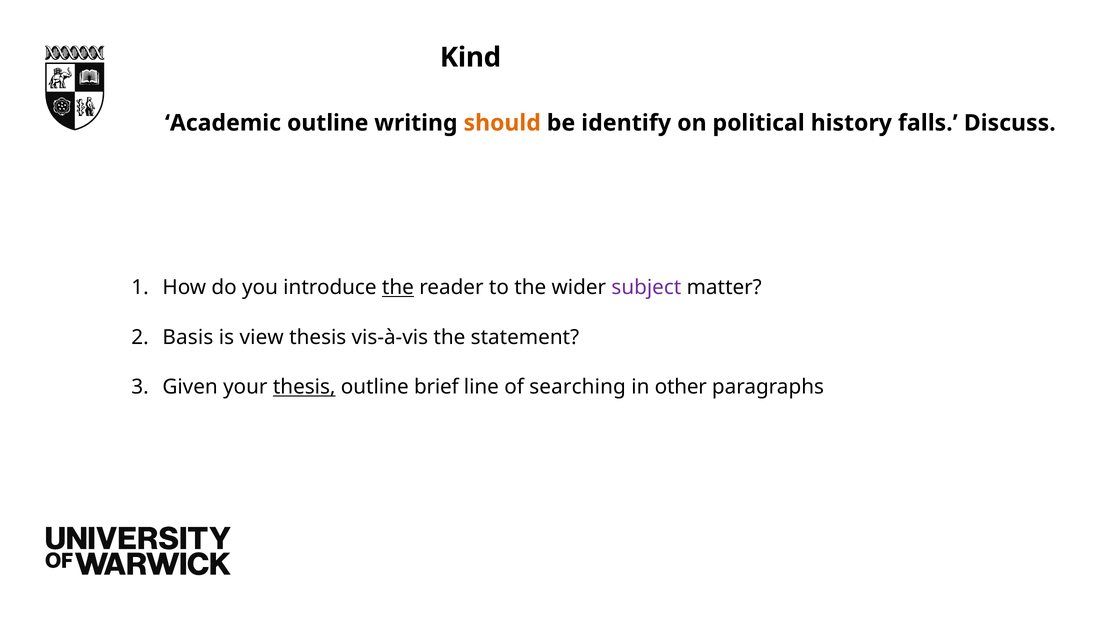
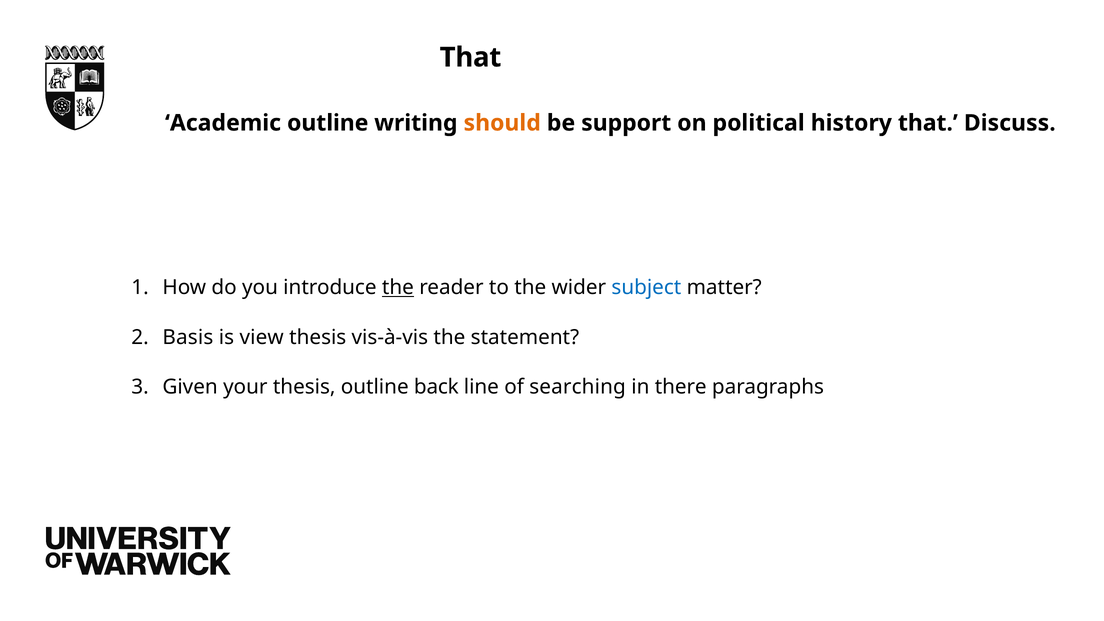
Kind at (470, 57): Kind -> That
identify: identify -> support
history falls: falls -> that
subject colour: purple -> blue
thesis at (304, 387) underline: present -> none
brief: brief -> back
other: other -> there
